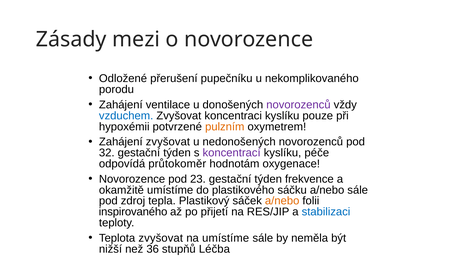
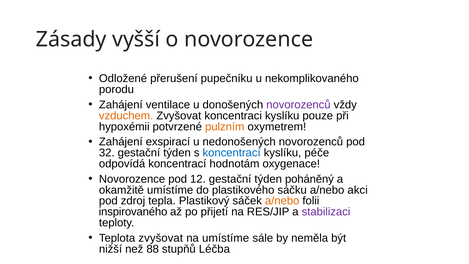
mezi: mezi -> vyšší
vzduchem colour: blue -> orange
Zahájení zvyšovat: zvyšovat -> exspirací
koncentrací at (232, 153) colour: purple -> blue
odpovídá průtokoměr: průtokoměr -> koncentrací
23: 23 -> 12
frekvence: frekvence -> poháněný
a/nebo sále: sále -> akci
stabilizaci colour: blue -> purple
36: 36 -> 88
